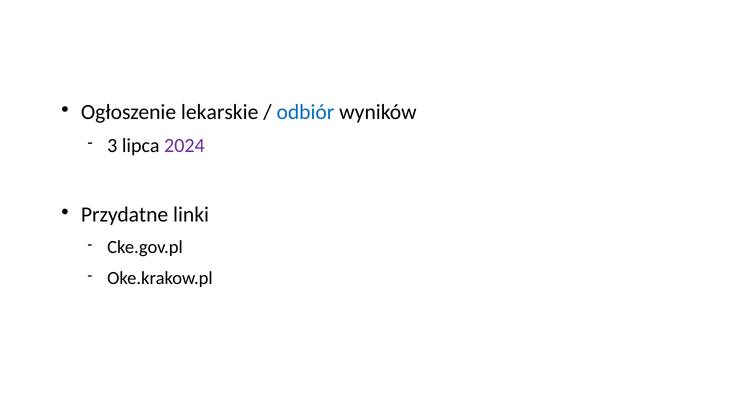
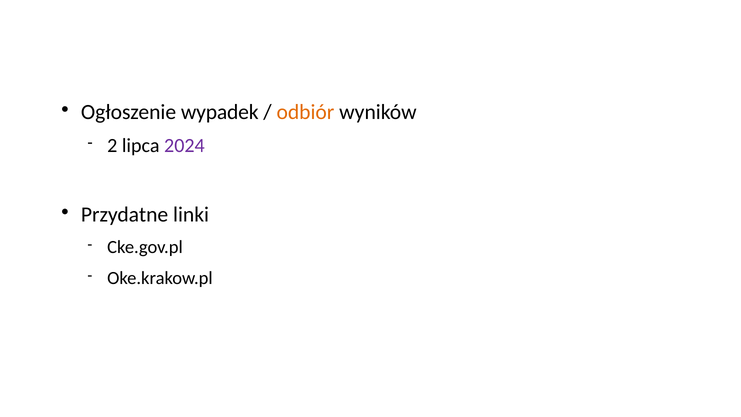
lekarskie: lekarskie -> wypadek
odbiór colour: blue -> orange
3: 3 -> 2
